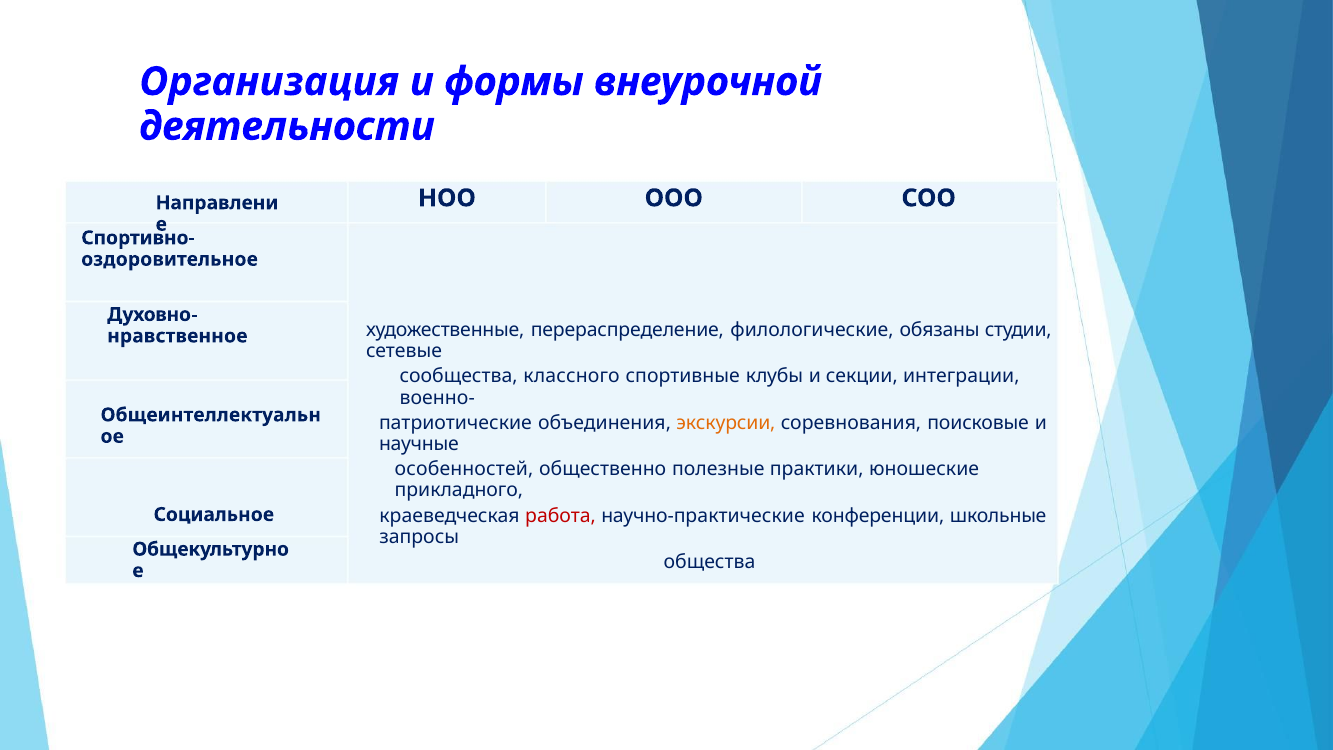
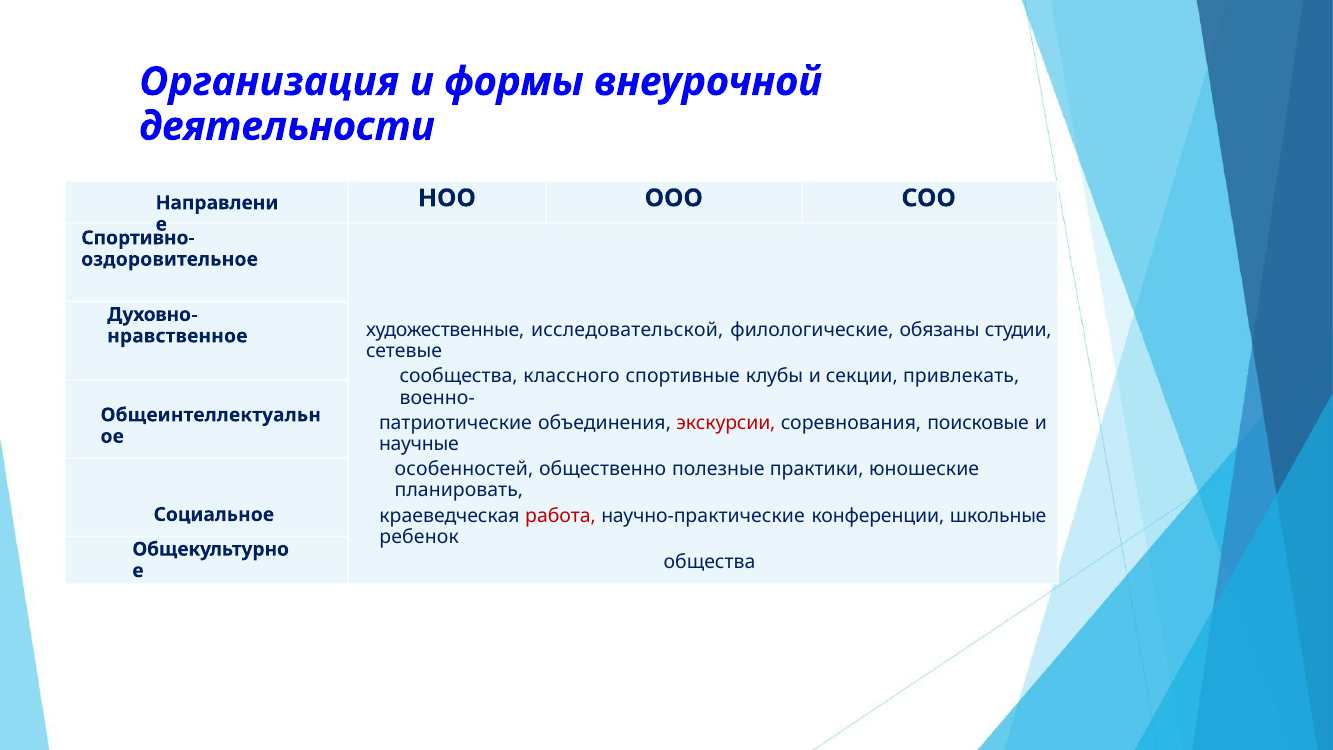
перераспределение: перераспределение -> исследовательской
интеграции: интеграции -> привлекать
экскурсии colour: orange -> red
прикладного: прикладного -> планировать
запросы: запросы -> ребенок
